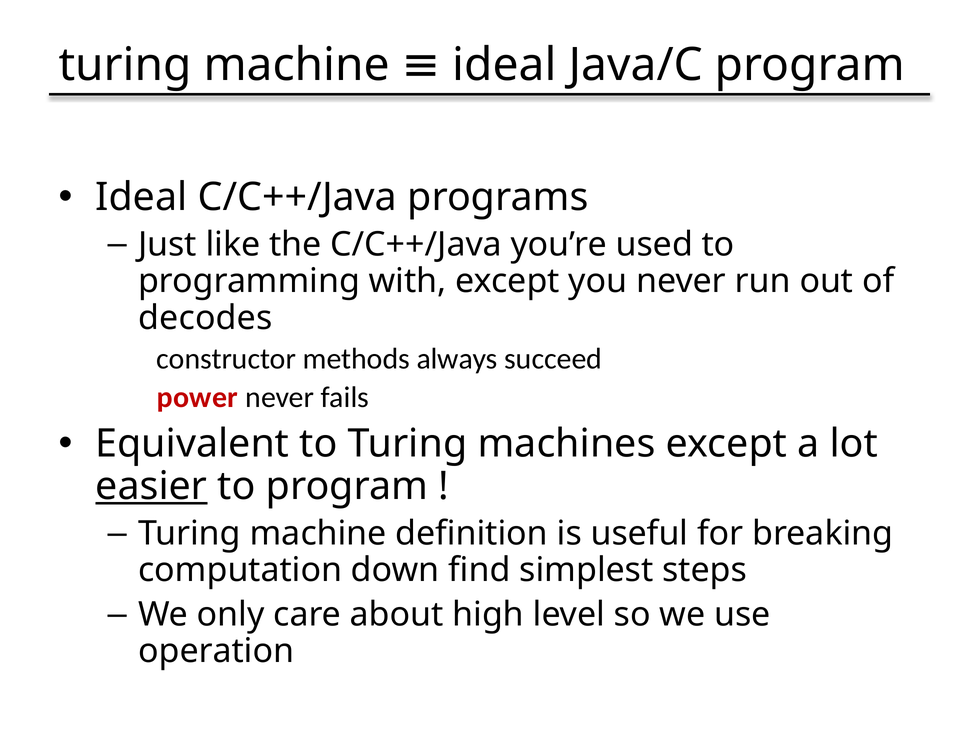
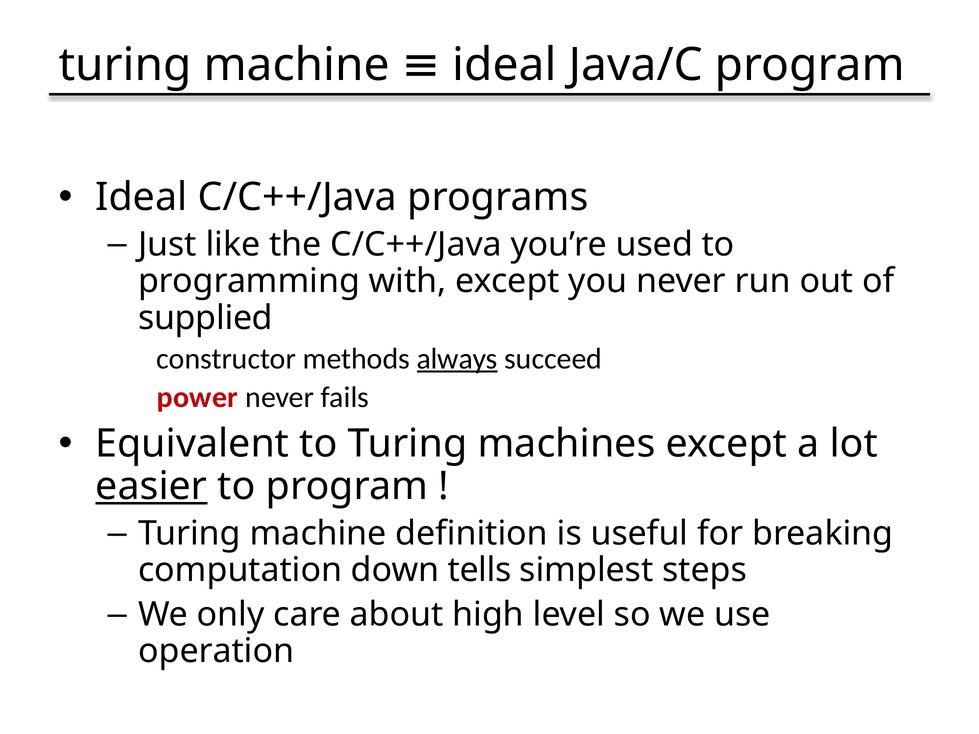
decodes: decodes -> supplied
always underline: none -> present
find: find -> tells
